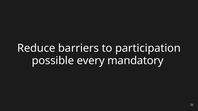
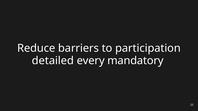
possible: possible -> detailed
